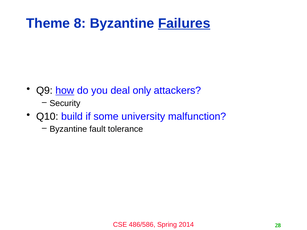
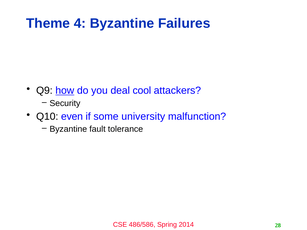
8: 8 -> 4
Failures underline: present -> none
only: only -> cool
build: build -> even
